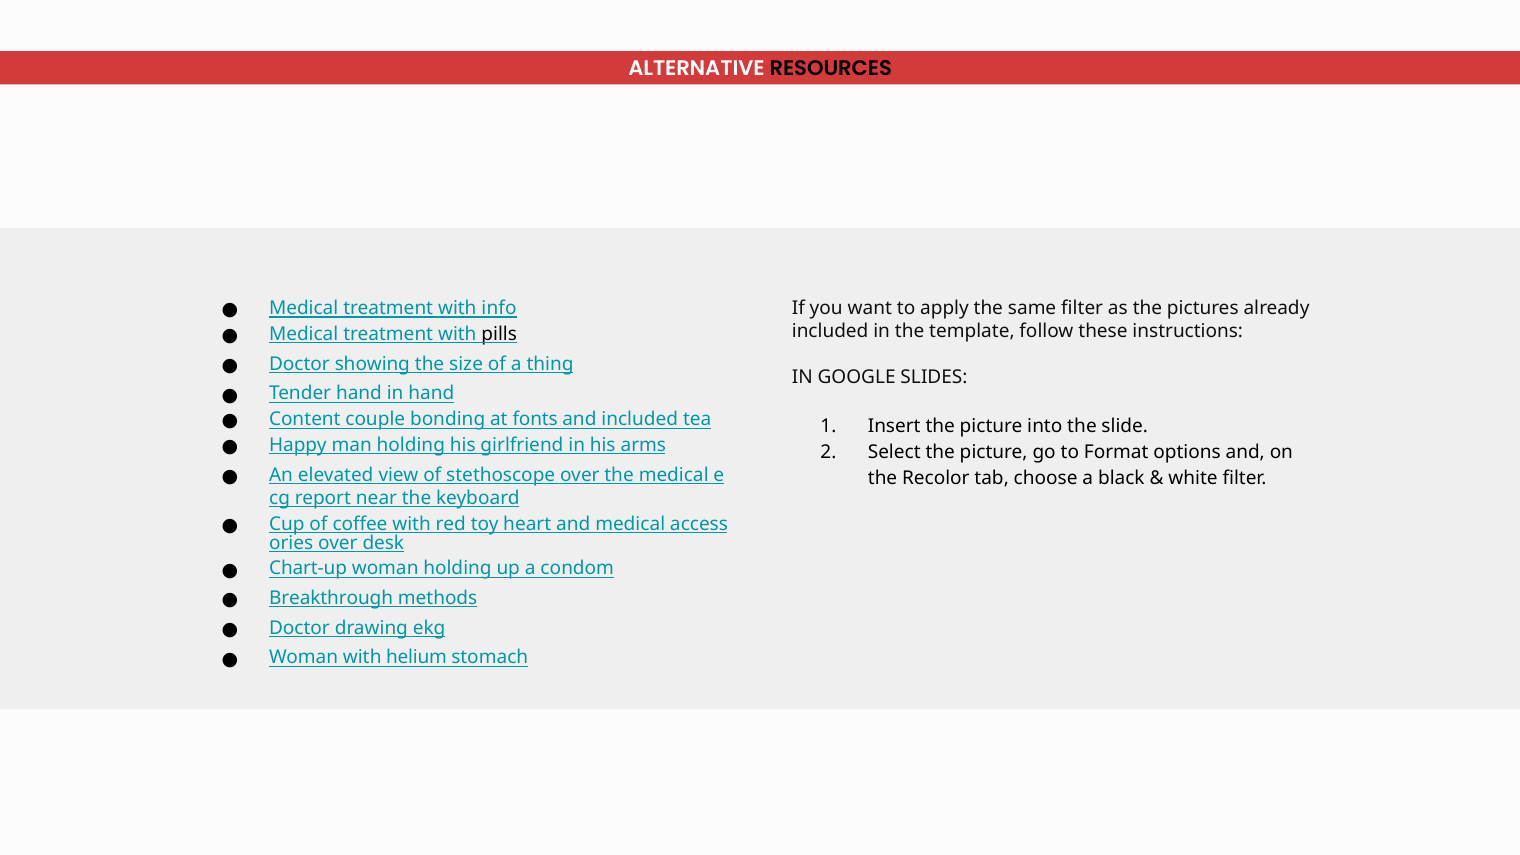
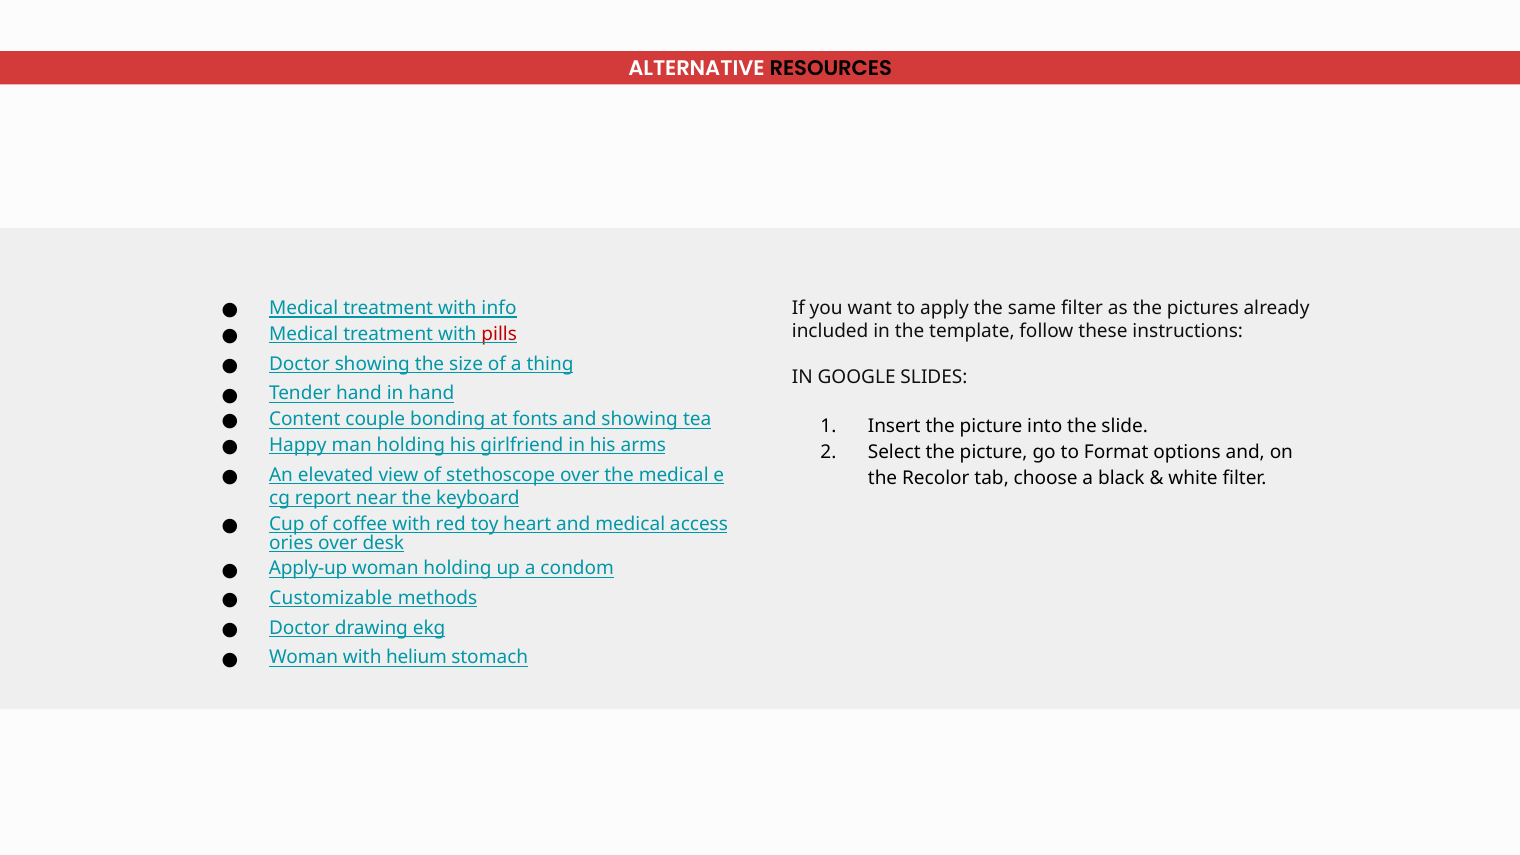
pills colour: black -> red
and included: included -> showing
Chart-up: Chart-up -> Apply-up
Breakthrough: Breakthrough -> Customizable
